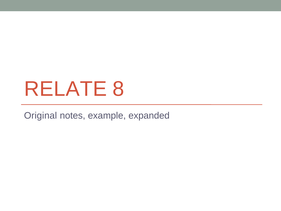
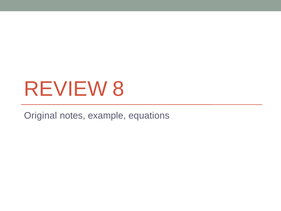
RELATE: RELATE -> REVIEW
expanded: expanded -> equations
